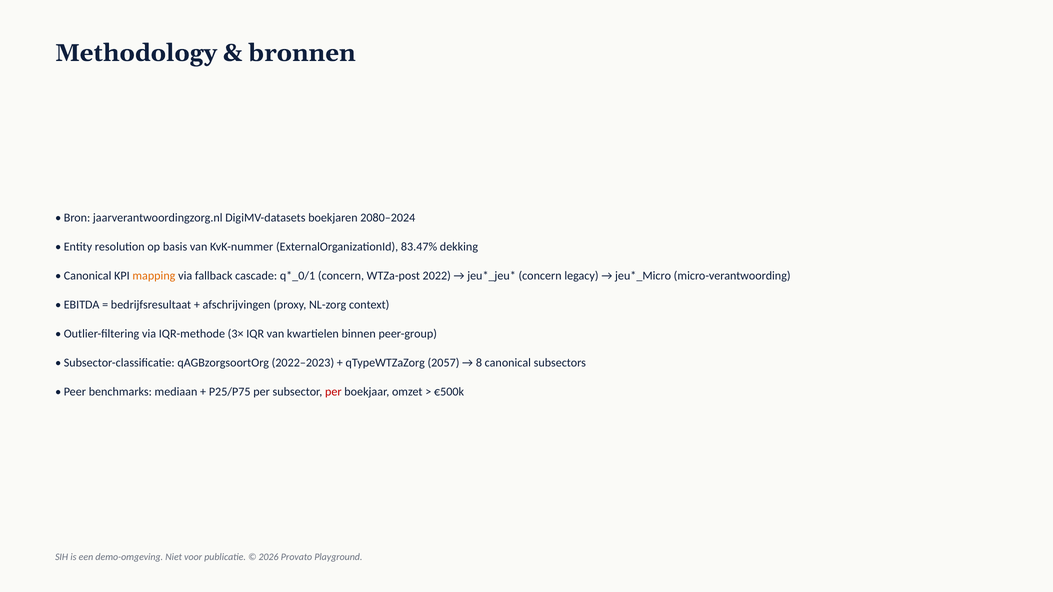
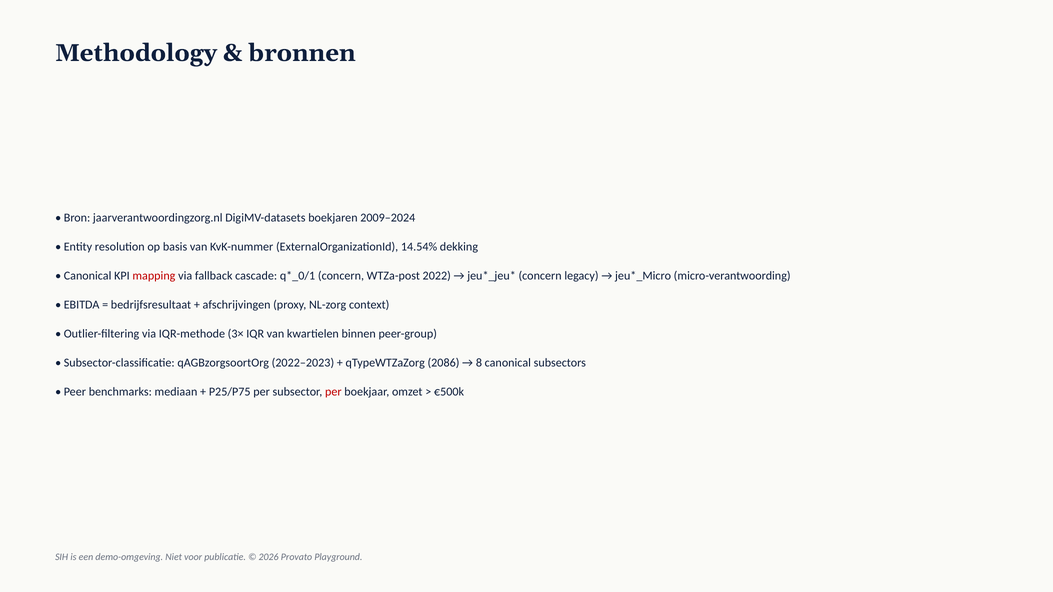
2080–2024: 2080–2024 -> 2009–2024
83.47%: 83.47% -> 14.54%
mapping colour: orange -> red
2057: 2057 -> 2086
